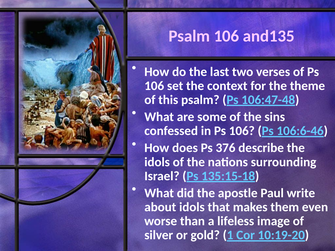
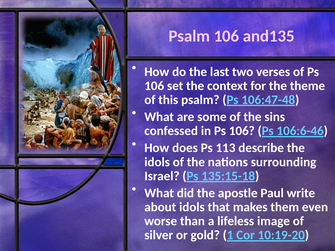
376: 376 -> 113
